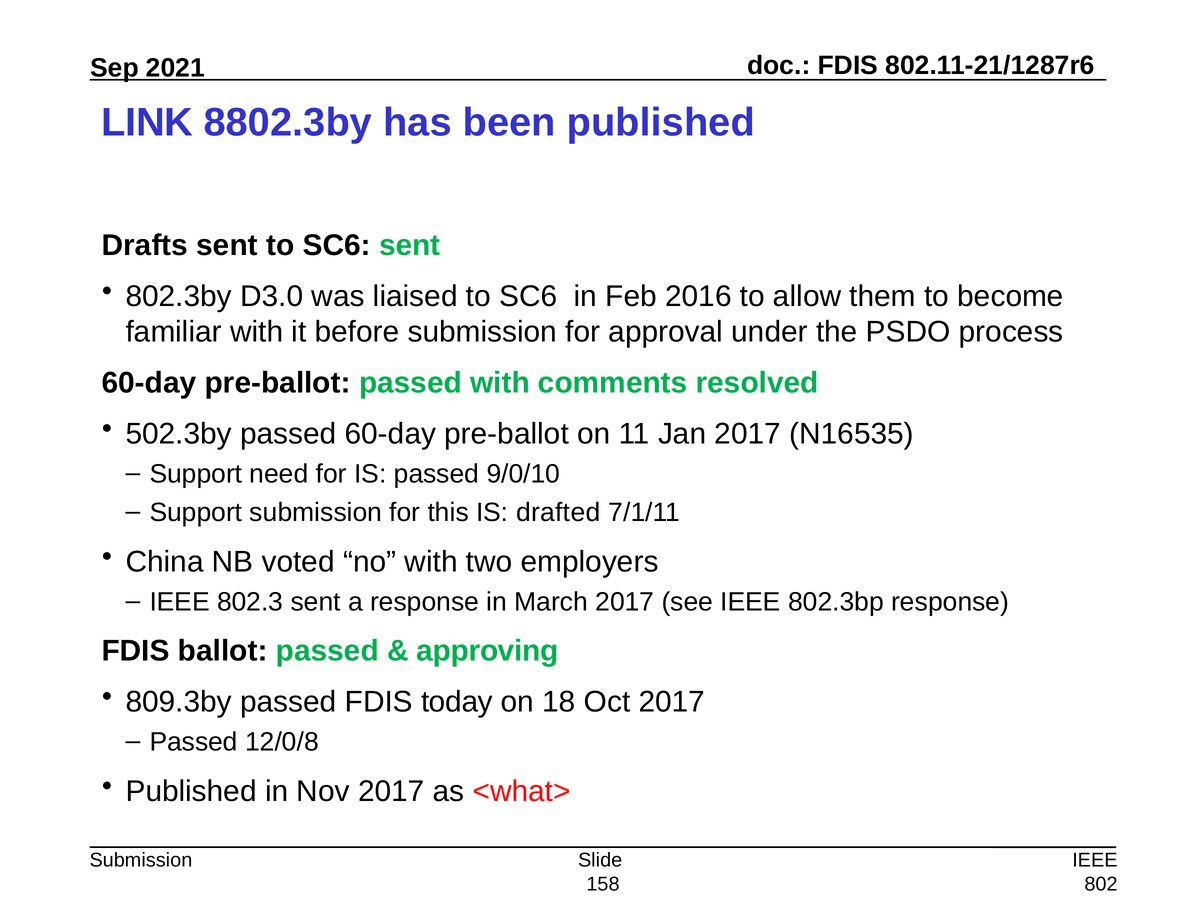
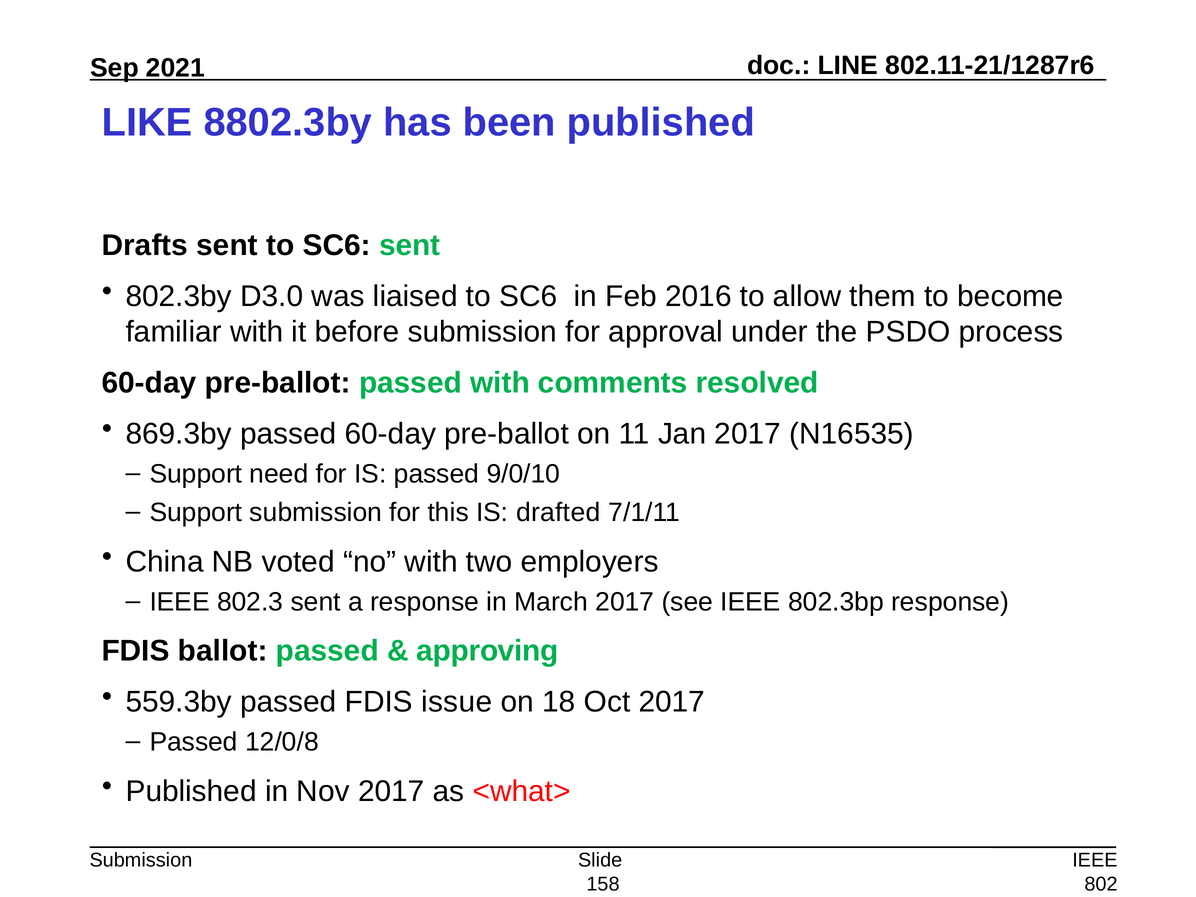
FDIS at (848, 66): FDIS -> LINE
LINK: LINK -> LIKE
502.3by: 502.3by -> 869.3by
809.3by: 809.3by -> 559.3by
today: today -> issue
